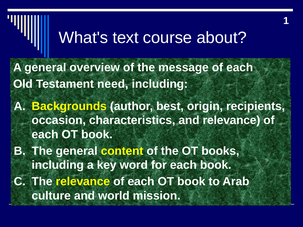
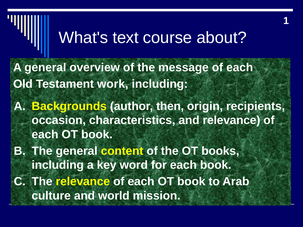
need: need -> work
best: best -> then
